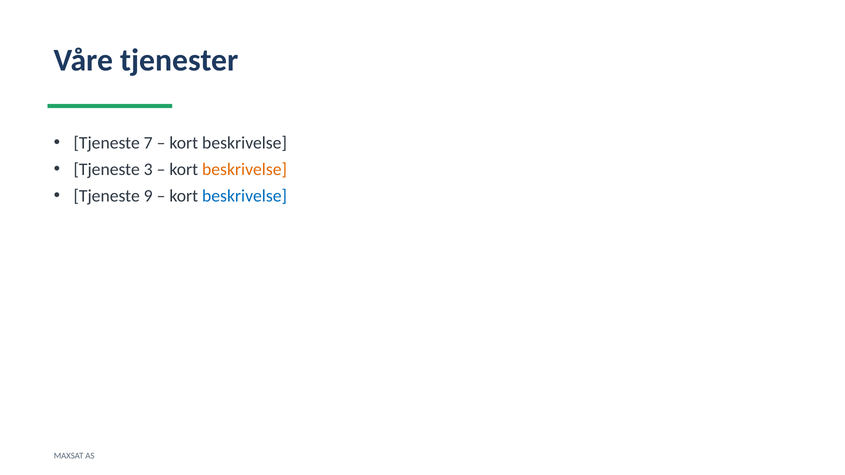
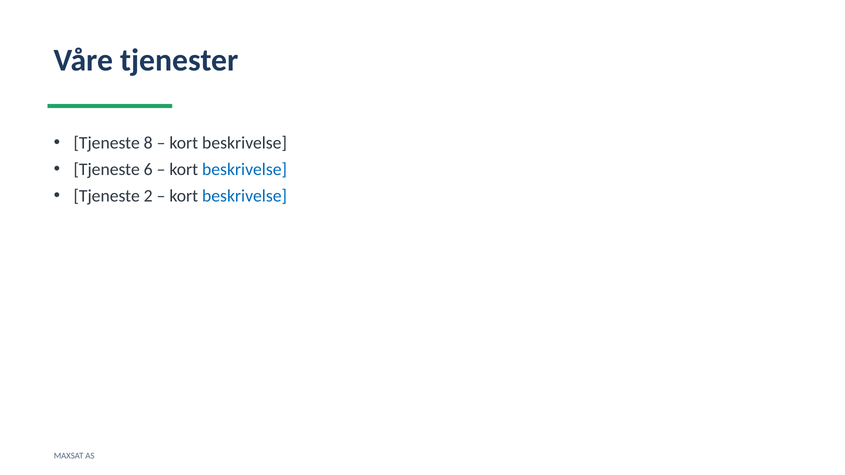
7: 7 -> 8
3: 3 -> 6
beskrivelse at (245, 170) colour: orange -> blue
9: 9 -> 2
